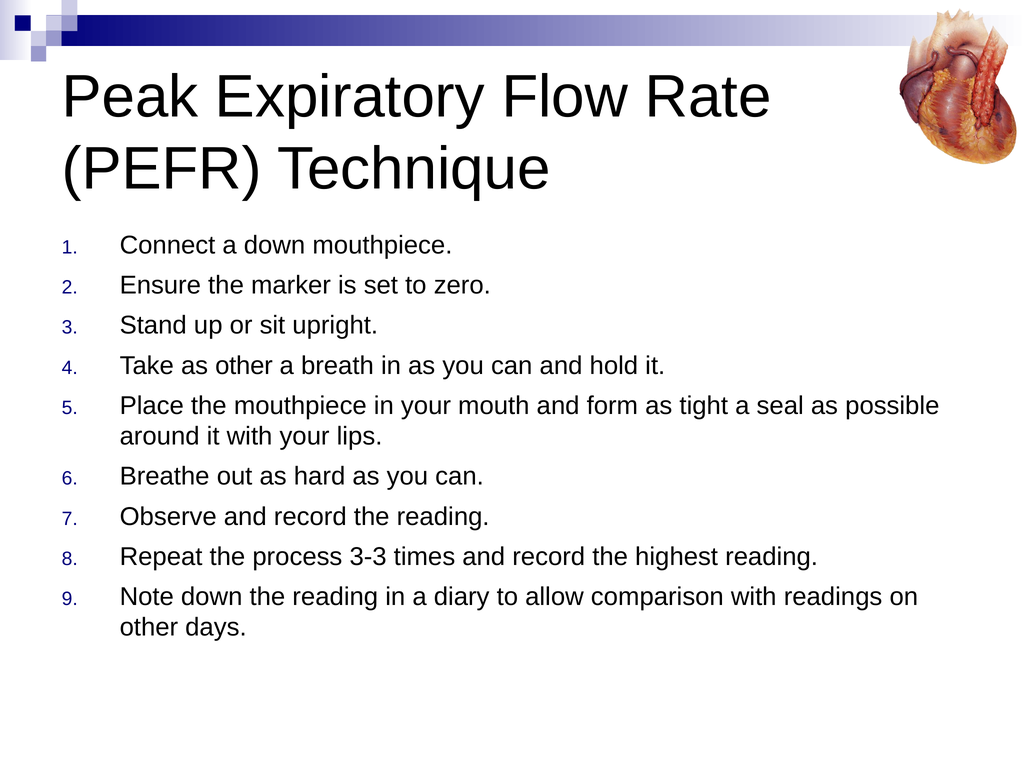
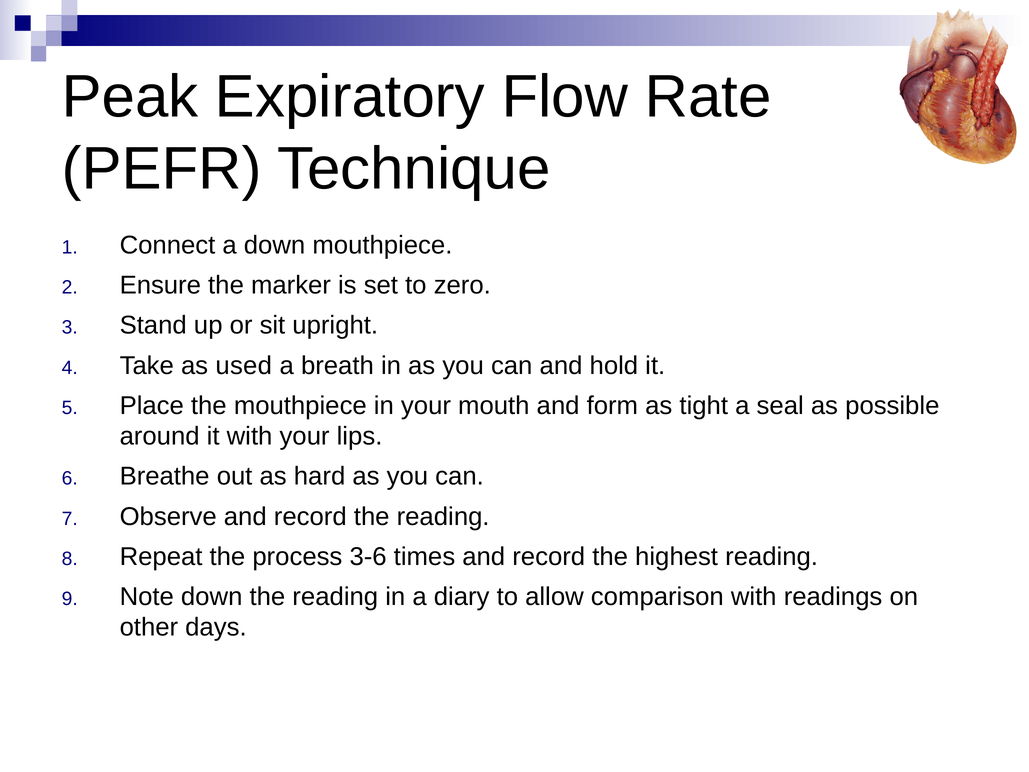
as other: other -> used
3-3: 3-3 -> 3-6
